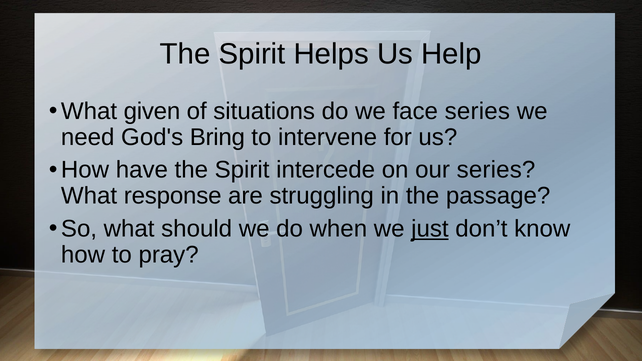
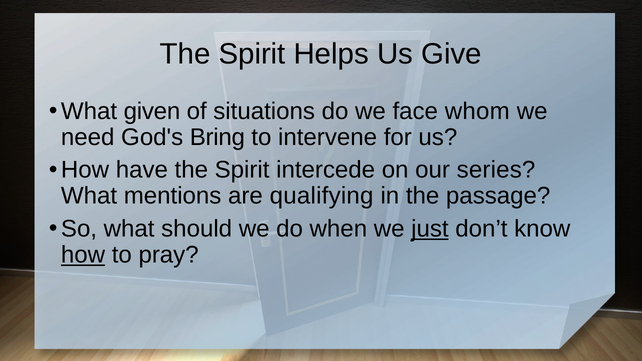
Help: Help -> Give
face series: series -> whom
response: response -> mentions
struggling: struggling -> qualifying
how at (83, 255) underline: none -> present
